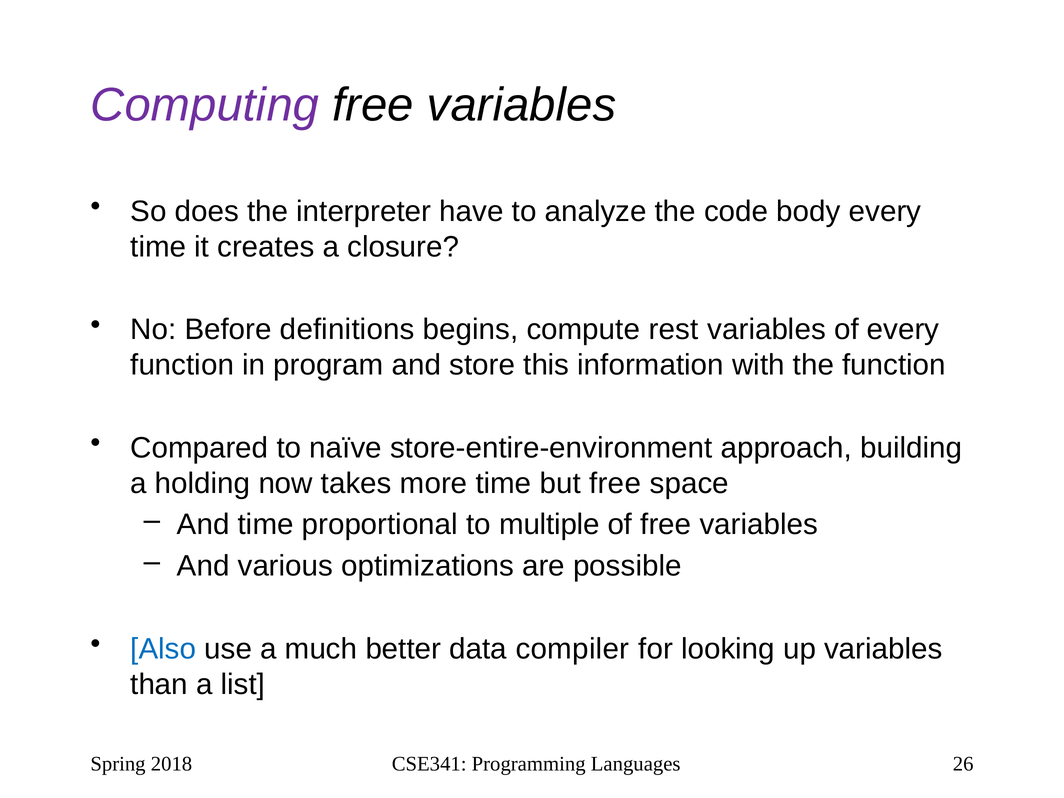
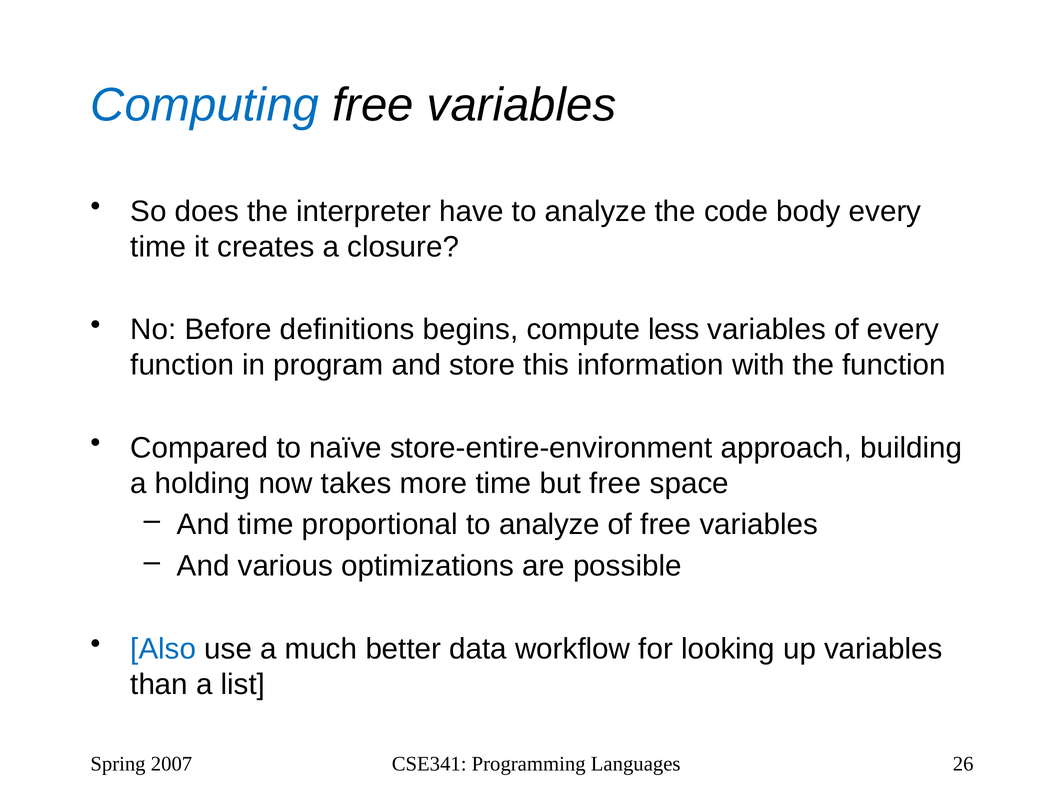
Computing colour: purple -> blue
rest: rest -> less
proportional to multiple: multiple -> analyze
compiler: compiler -> workflow
2018: 2018 -> 2007
